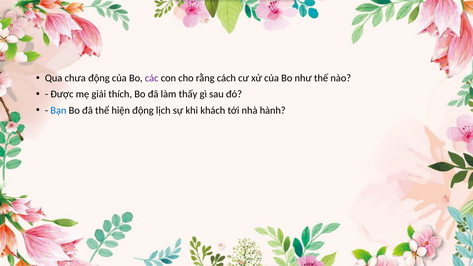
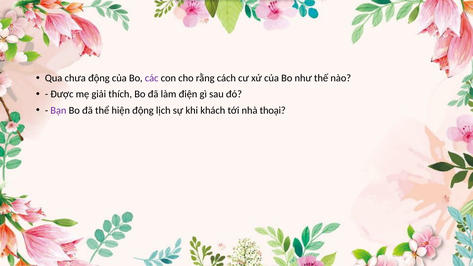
thấy: thấy -> điện
Bạn colour: blue -> purple
hành: hành -> thoại
